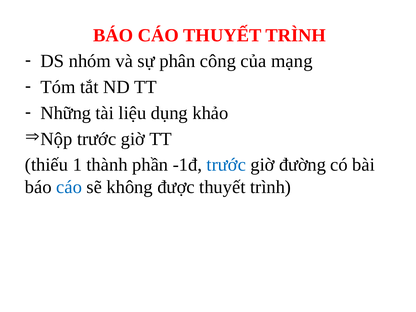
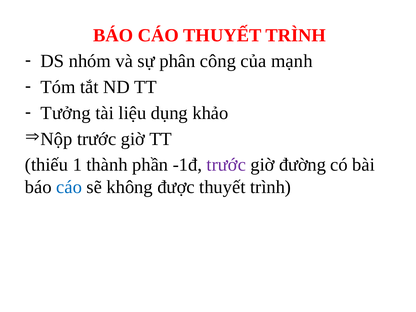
mạng: mạng -> mạnh
Những: Những -> Tưởng
trước at (226, 165) colour: blue -> purple
